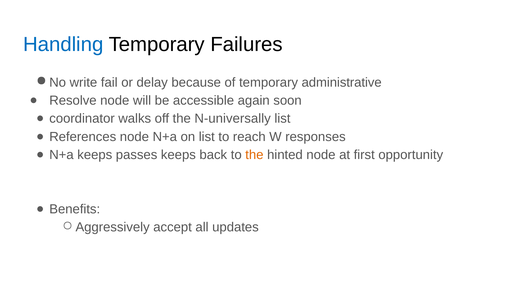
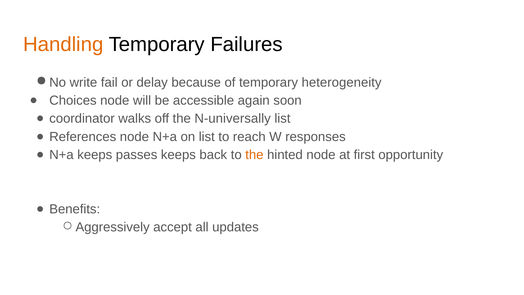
Handling colour: blue -> orange
administrative: administrative -> heterogeneity
Resolve: Resolve -> Choices
